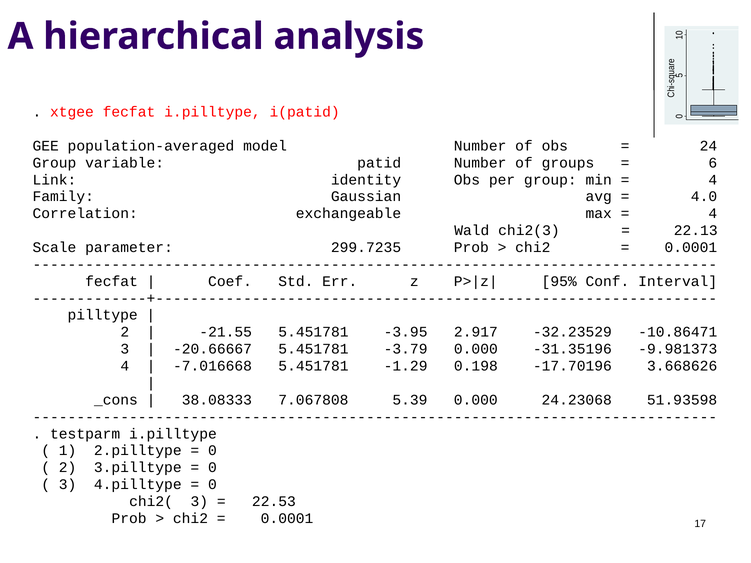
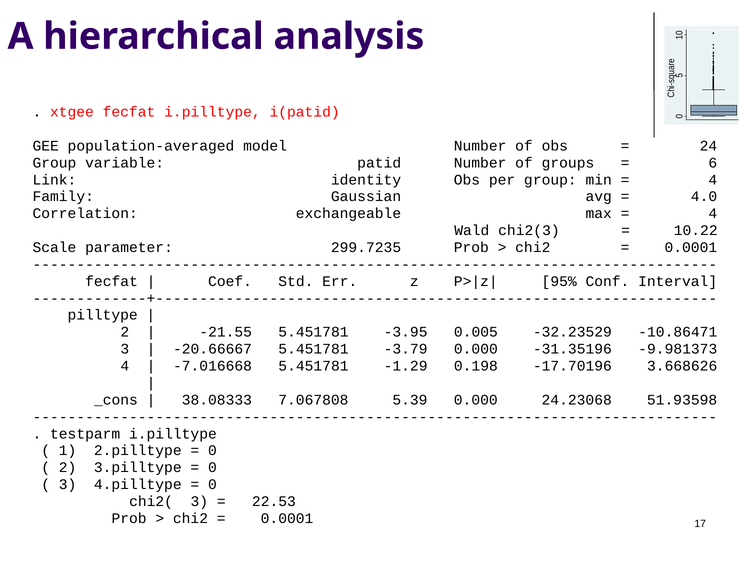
22.13: 22.13 -> 10.22
2.917: 2.917 -> 0.005
